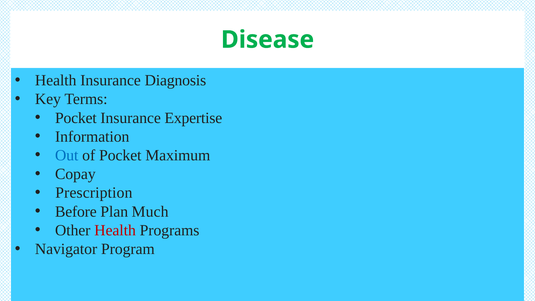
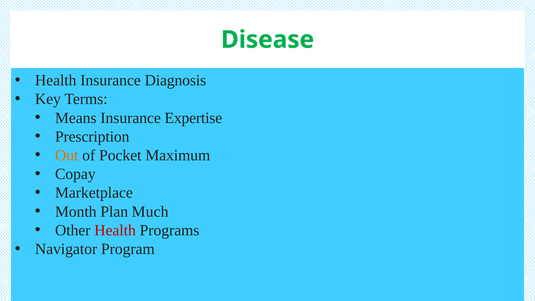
Pocket at (76, 118): Pocket -> Means
Information: Information -> Prescription
Out colour: blue -> orange
Prescription: Prescription -> Marketplace
Before: Before -> Month
